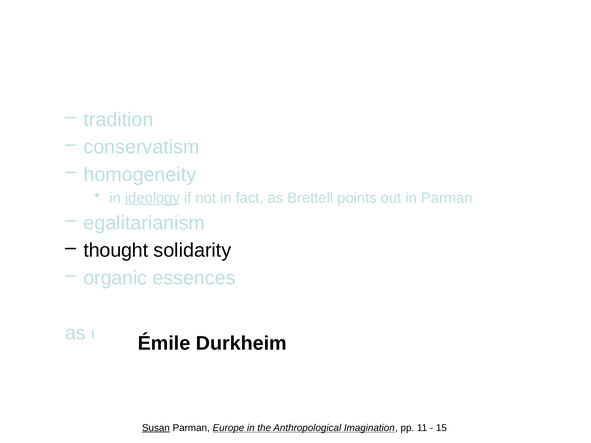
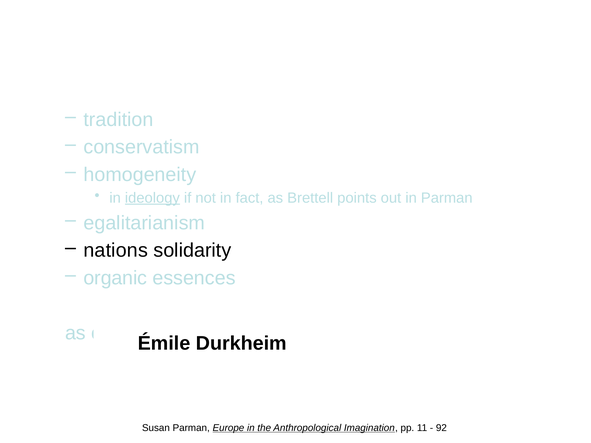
thought: thought -> nations
Susan underline: present -> none
15: 15 -> 92
